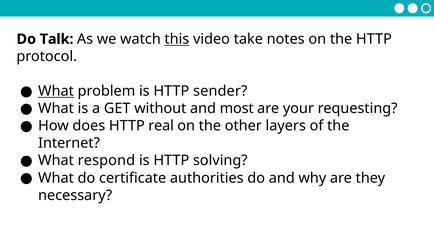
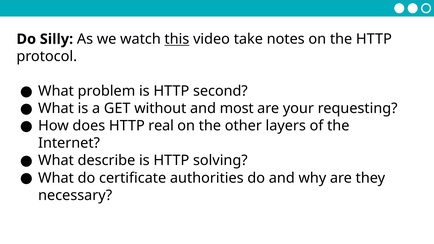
Talk: Talk -> Silly
What at (56, 91) underline: present -> none
sender: sender -> second
respond: respond -> describe
